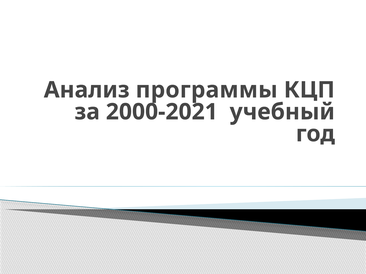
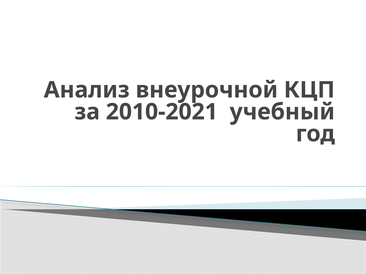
программы: программы -> внеурочной
2000-2021: 2000-2021 -> 2010-2021
